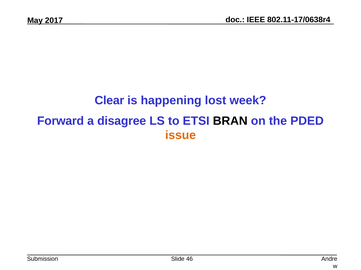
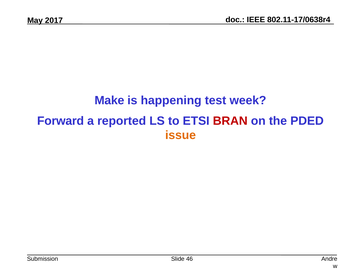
Clear: Clear -> Make
lost: lost -> test
disagree: disagree -> reported
BRAN colour: black -> red
